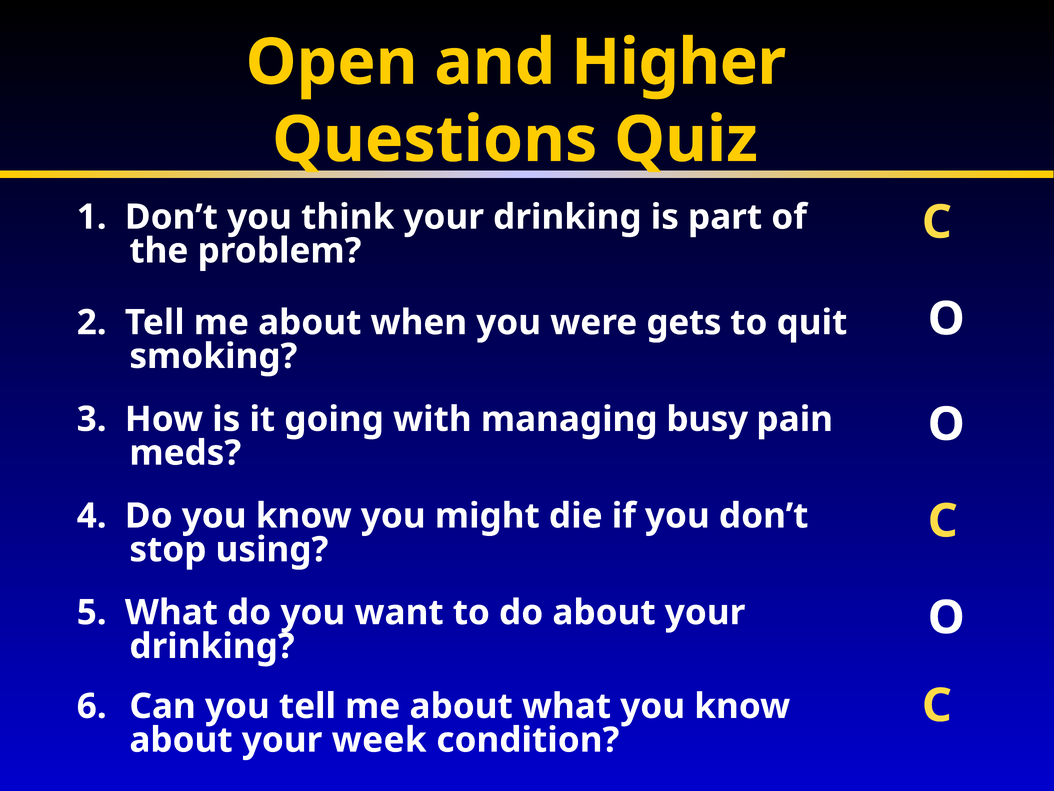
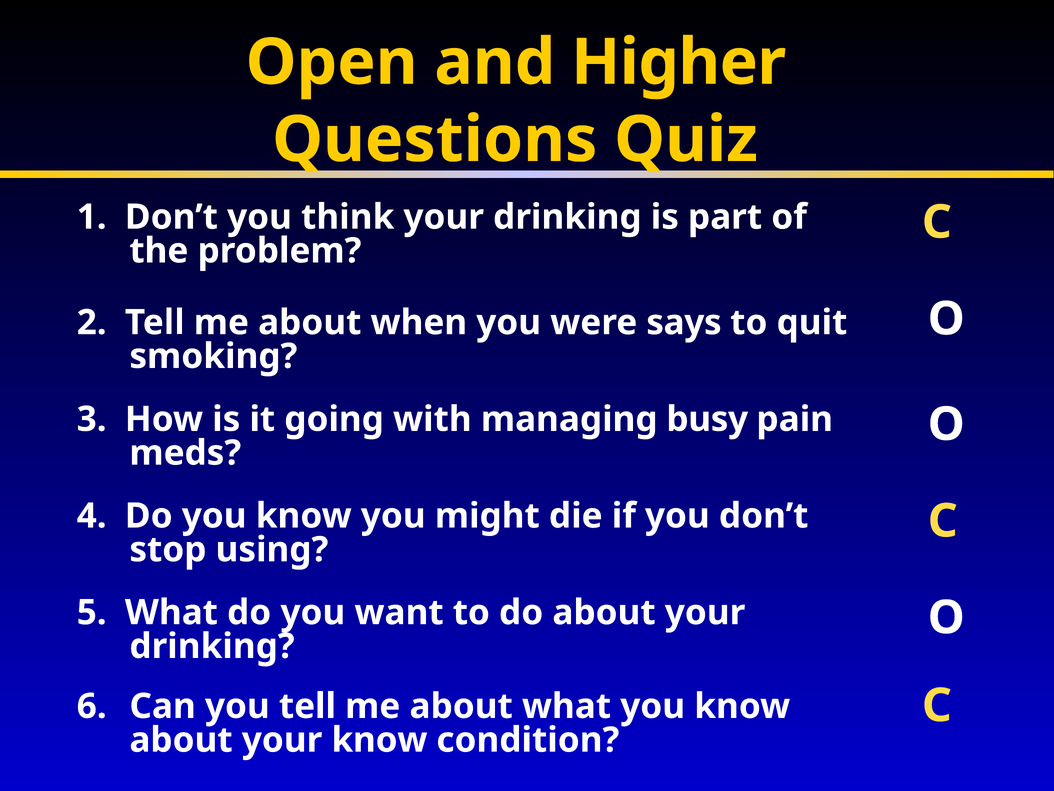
gets: gets -> says
your week: week -> know
